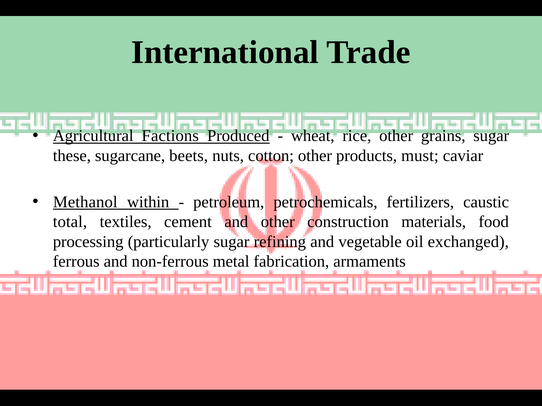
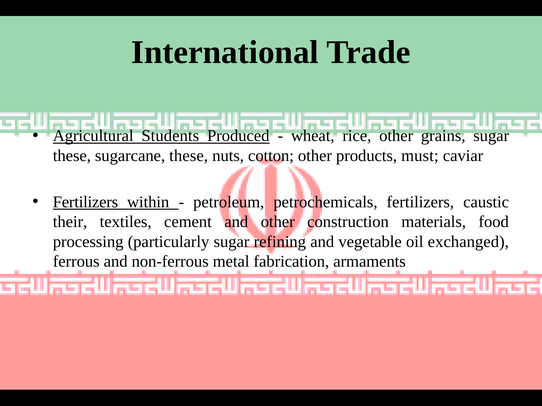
Factions: Factions -> Students
sugarcane beets: beets -> these
Methanol at (85, 202): Methanol -> Fertilizers
total: total -> their
